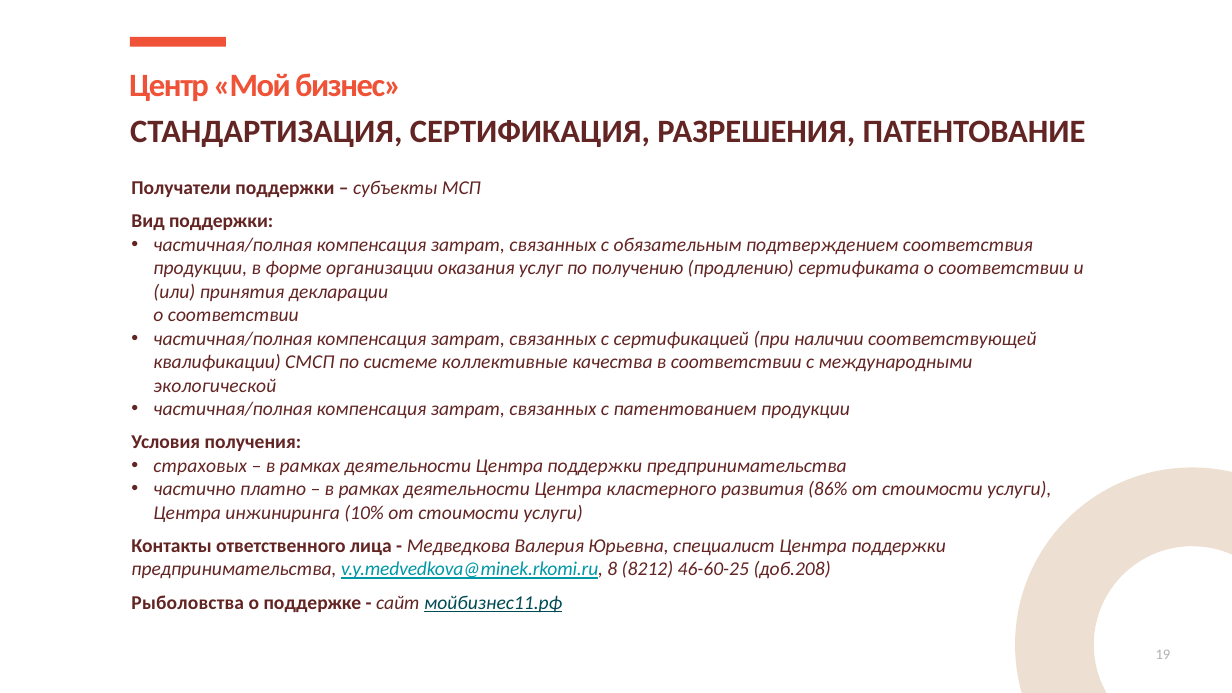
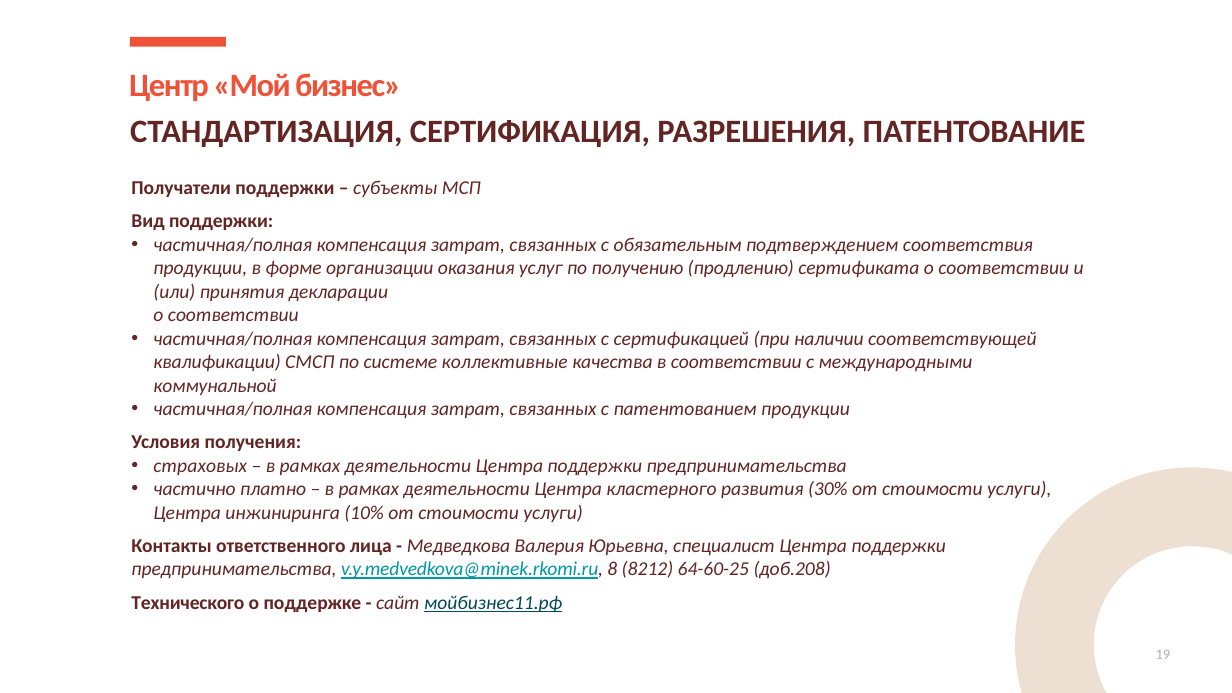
экологической: экологической -> коммунальной
86%: 86% -> 30%
46-60-25: 46-60-25 -> 64-60-25
Рыболовства: Рыболовства -> Технического
